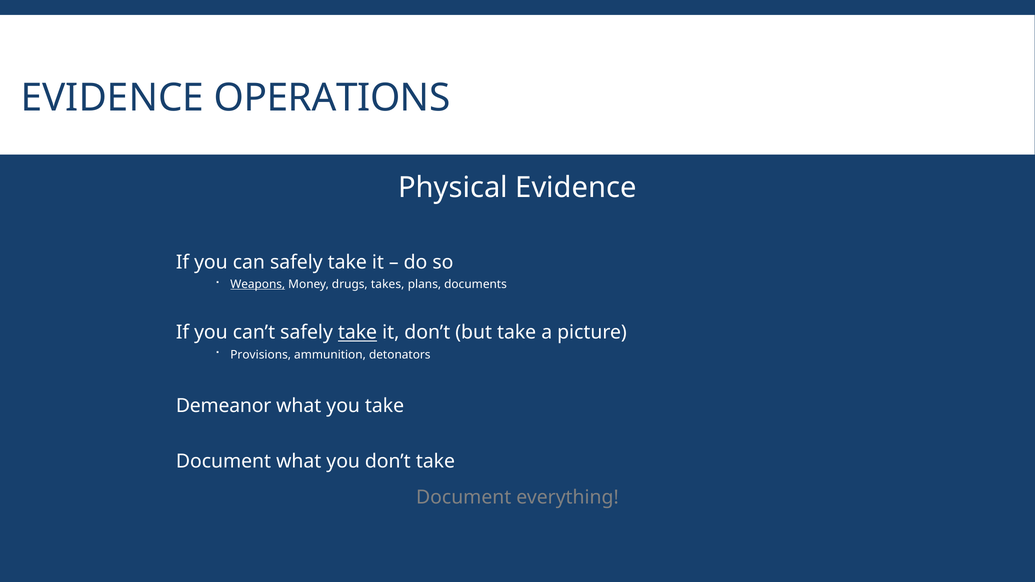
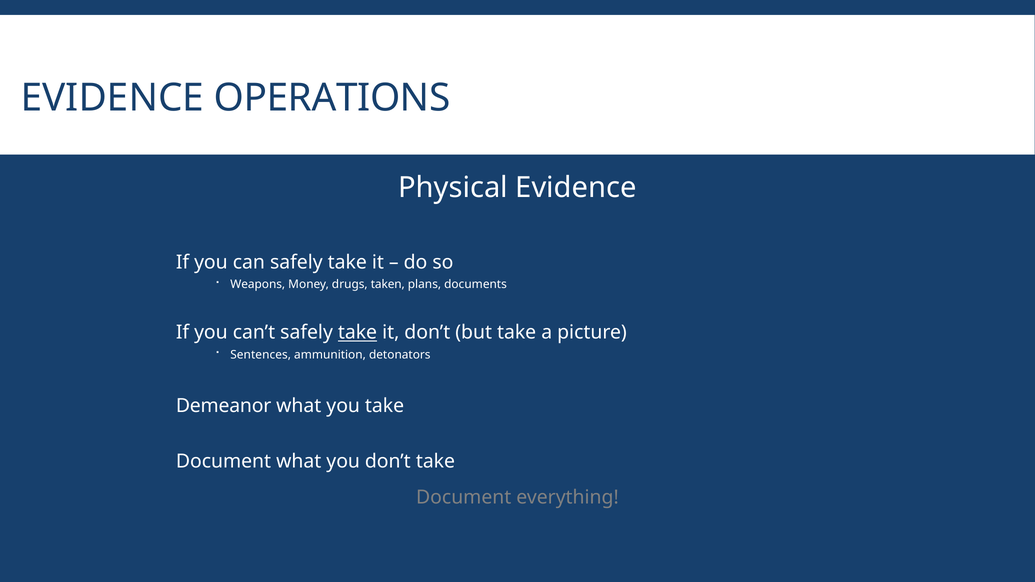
Weapons underline: present -> none
takes: takes -> taken
Provisions: Provisions -> Sentences
